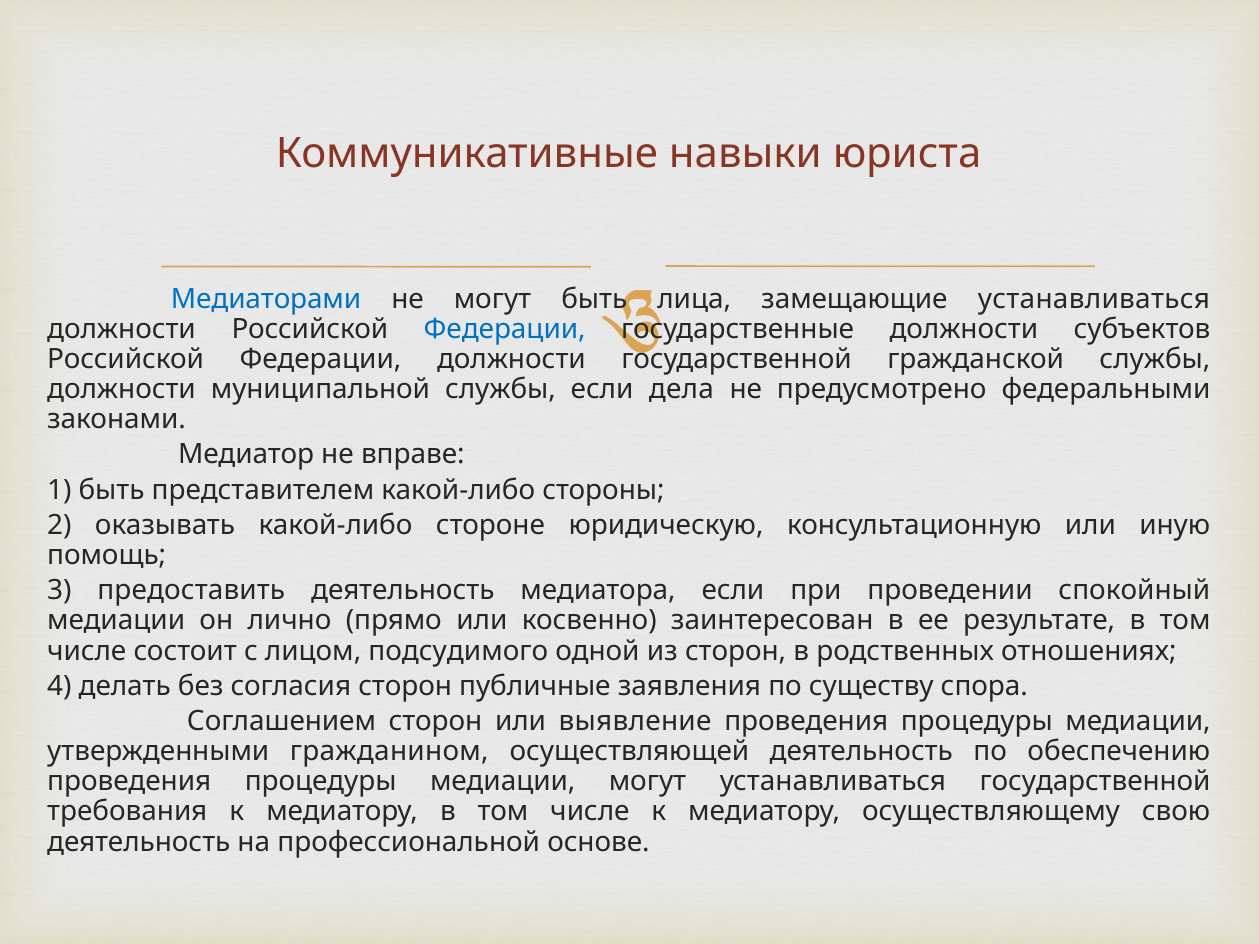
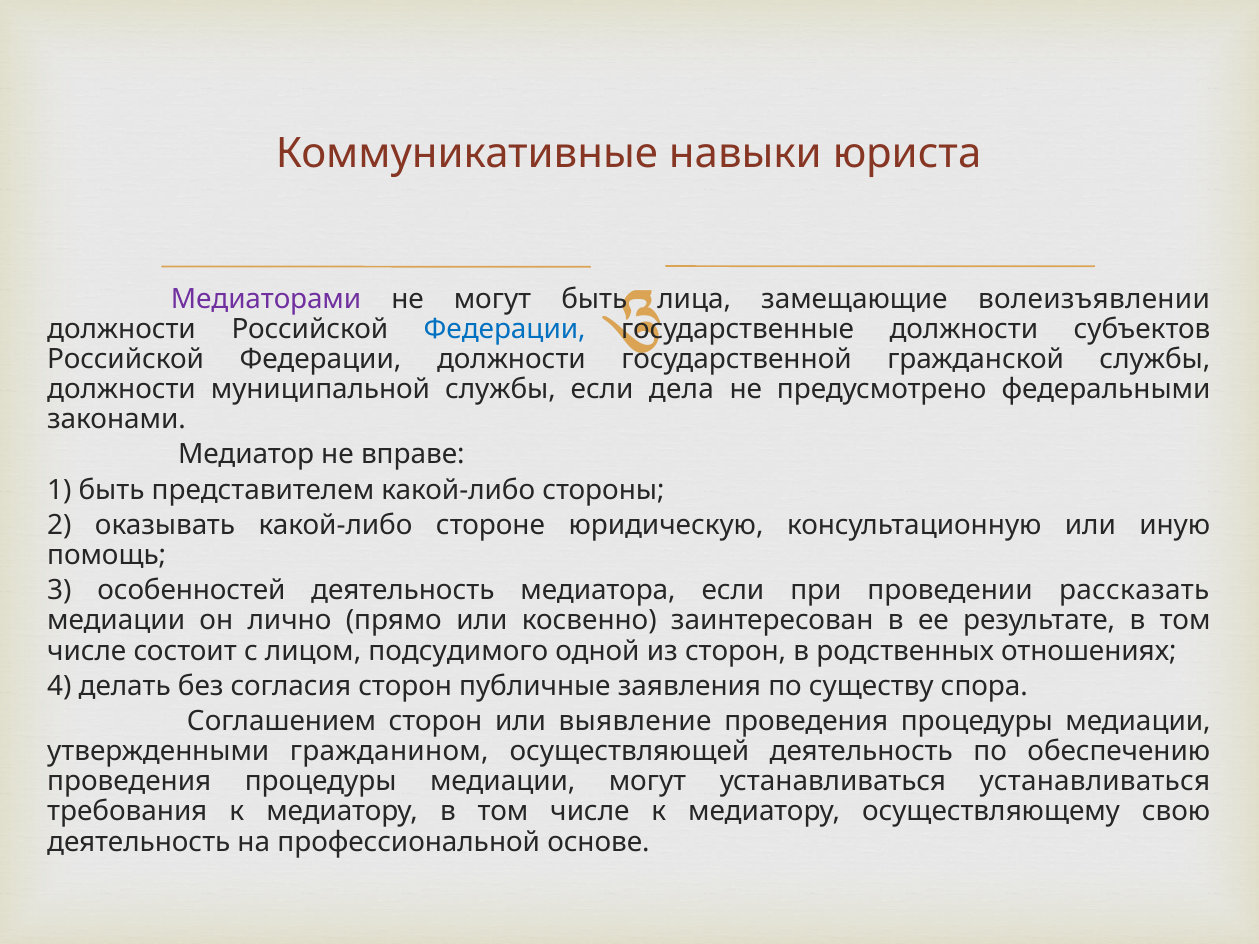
Медиаторами colour: blue -> purple
замещающие устанавливаться: устанавливаться -> волеизъявлении
предоставить: предоставить -> особенностей
спокойный: спокойный -> рассказать
устанавливаться государственной: государственной -> устанавливаться
